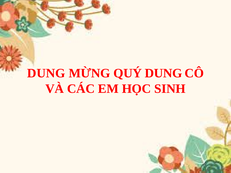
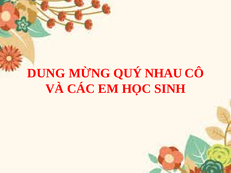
QUÝ DUNG: DUNG -> NHAU
